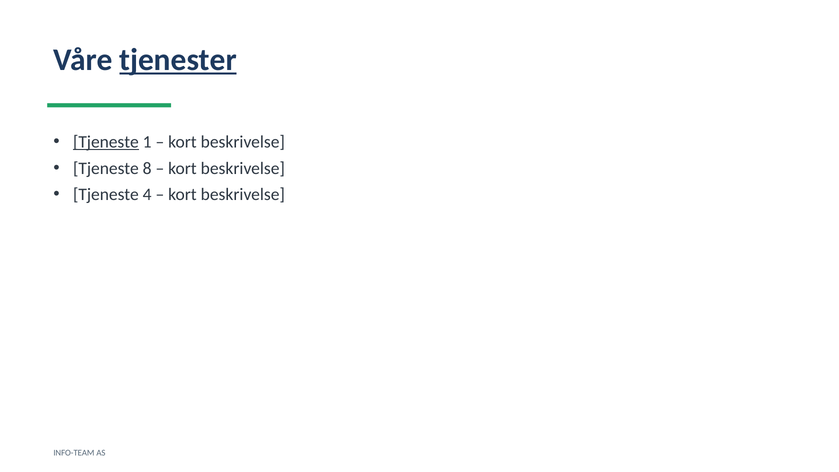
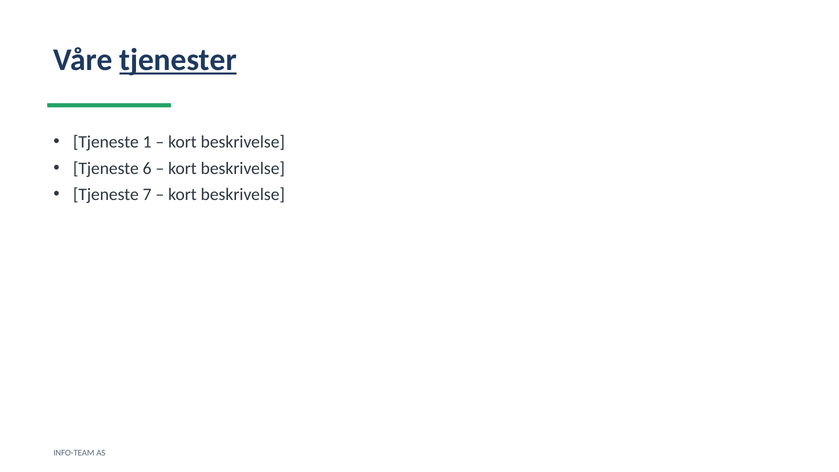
Tjeneste at (106, 142) underline: present -> none
8: 8 -> 6
4: 4 -> 7
